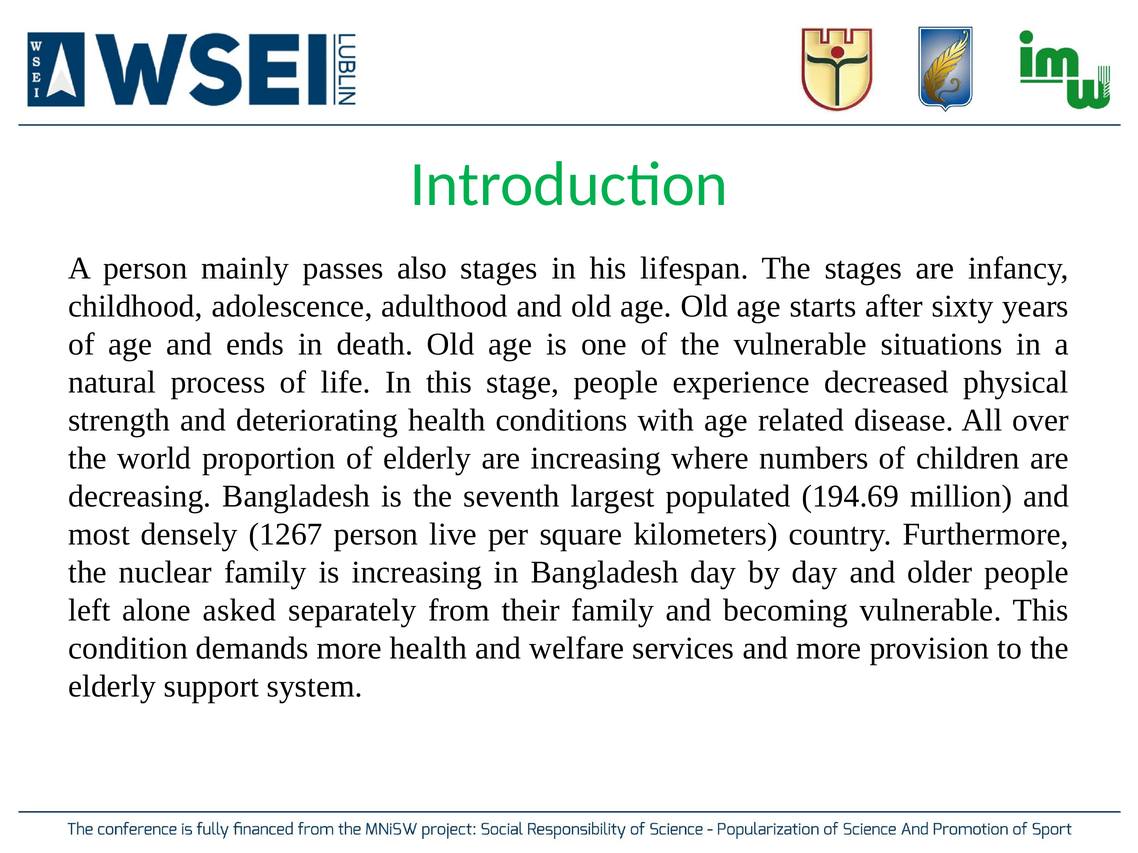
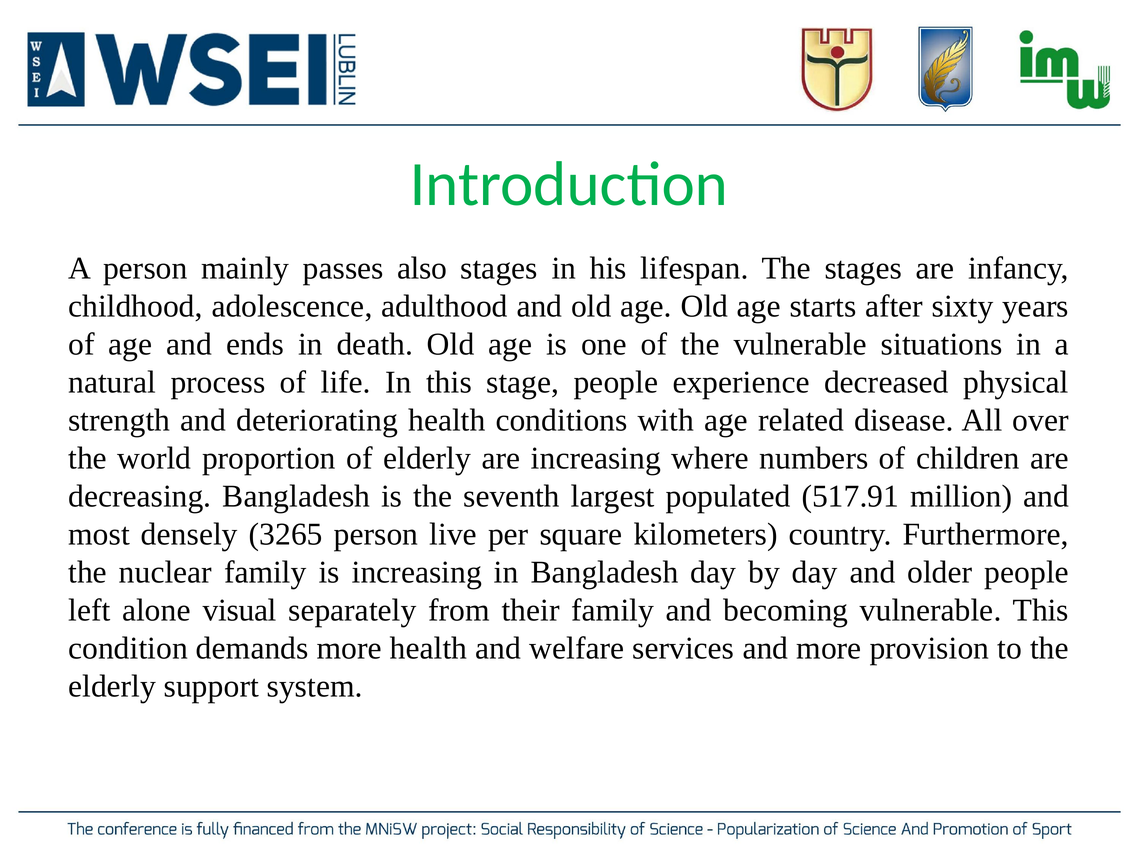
194.69: 194.69 -> 517.91
1267: 1267 -> 3265
asked: asked -> visual
